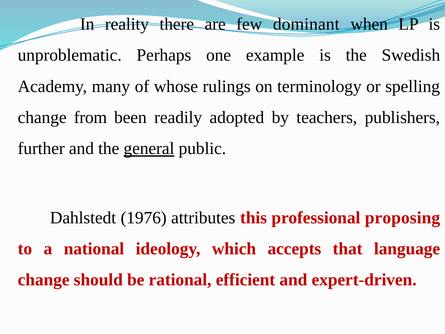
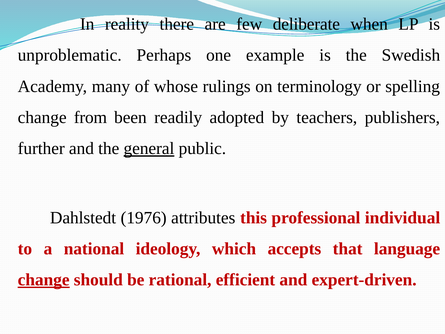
dominant: dominant -> deliberate
proposing: proposing -> individual
change at (44, 280) underline: none -> present
